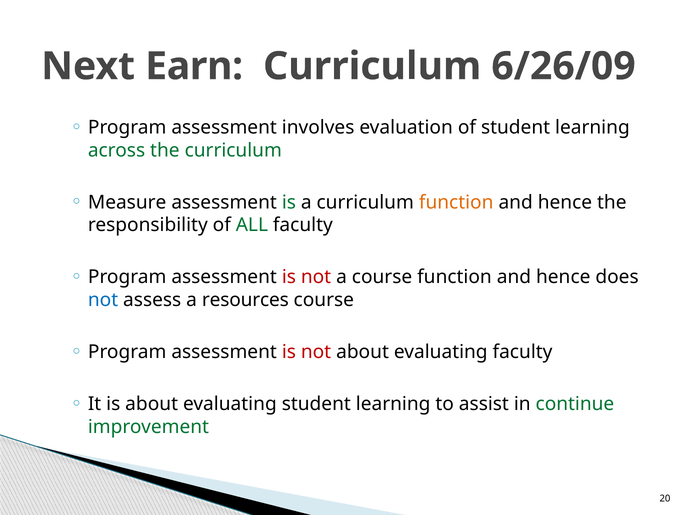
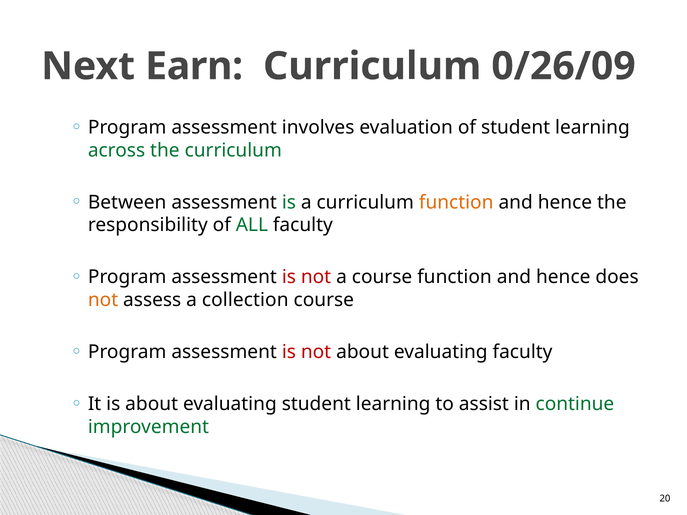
6/26/09: 6/26/09 -> 0/26/09
Measure: Measure -> Between
not at (103, 300) colour: blue -> orange
resources: resources -> collection
